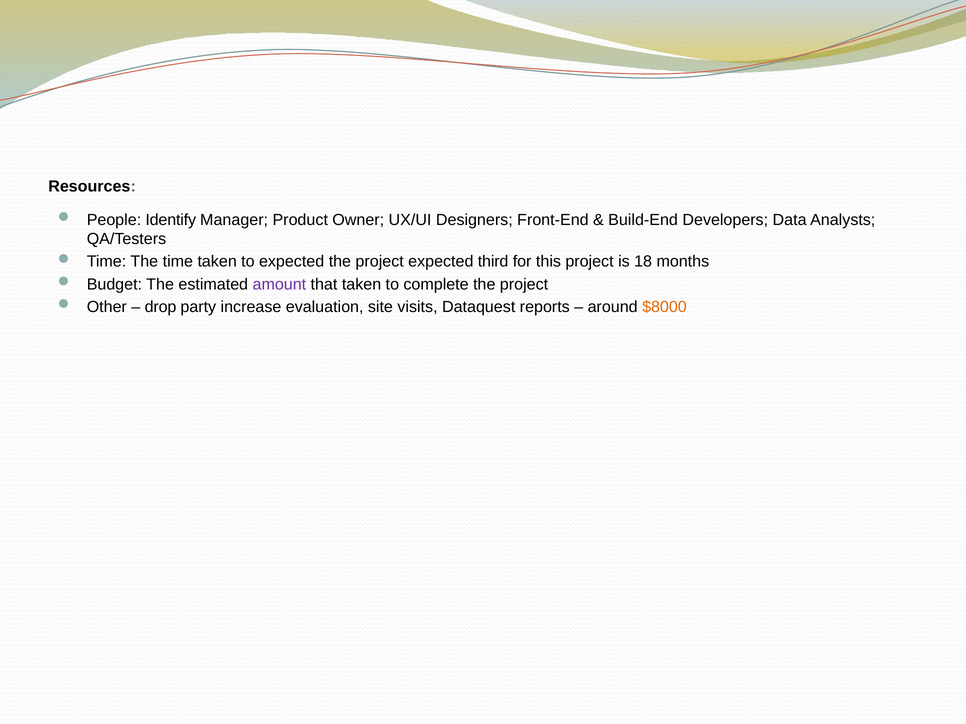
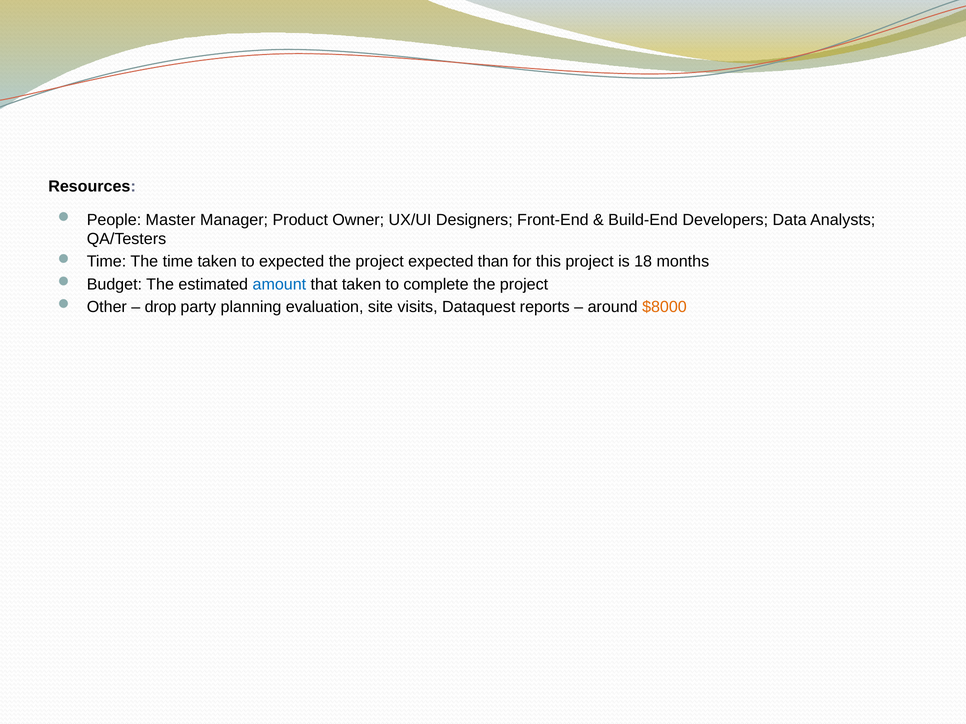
Identify: Identify -> Master
third: third -> than
amount colour: purple -> blue
increase: increase -> planning
